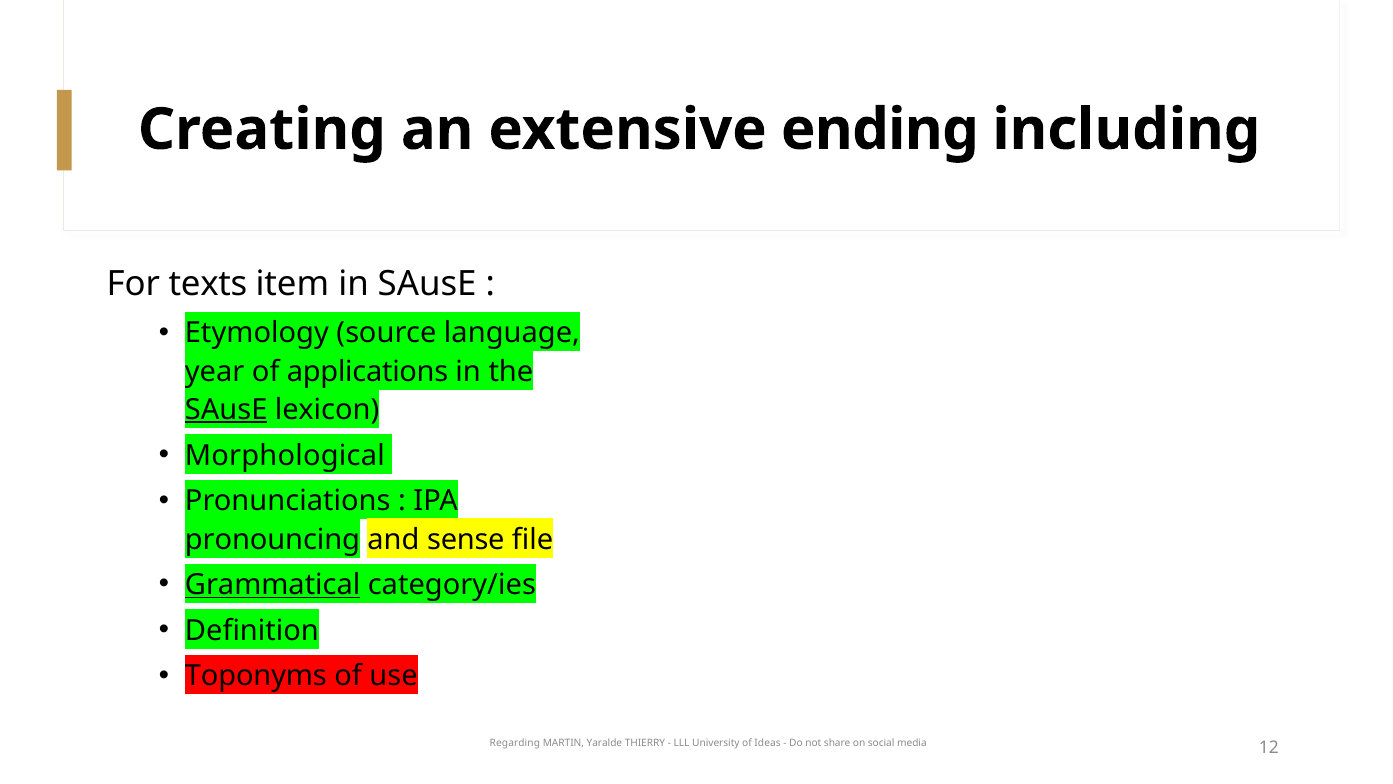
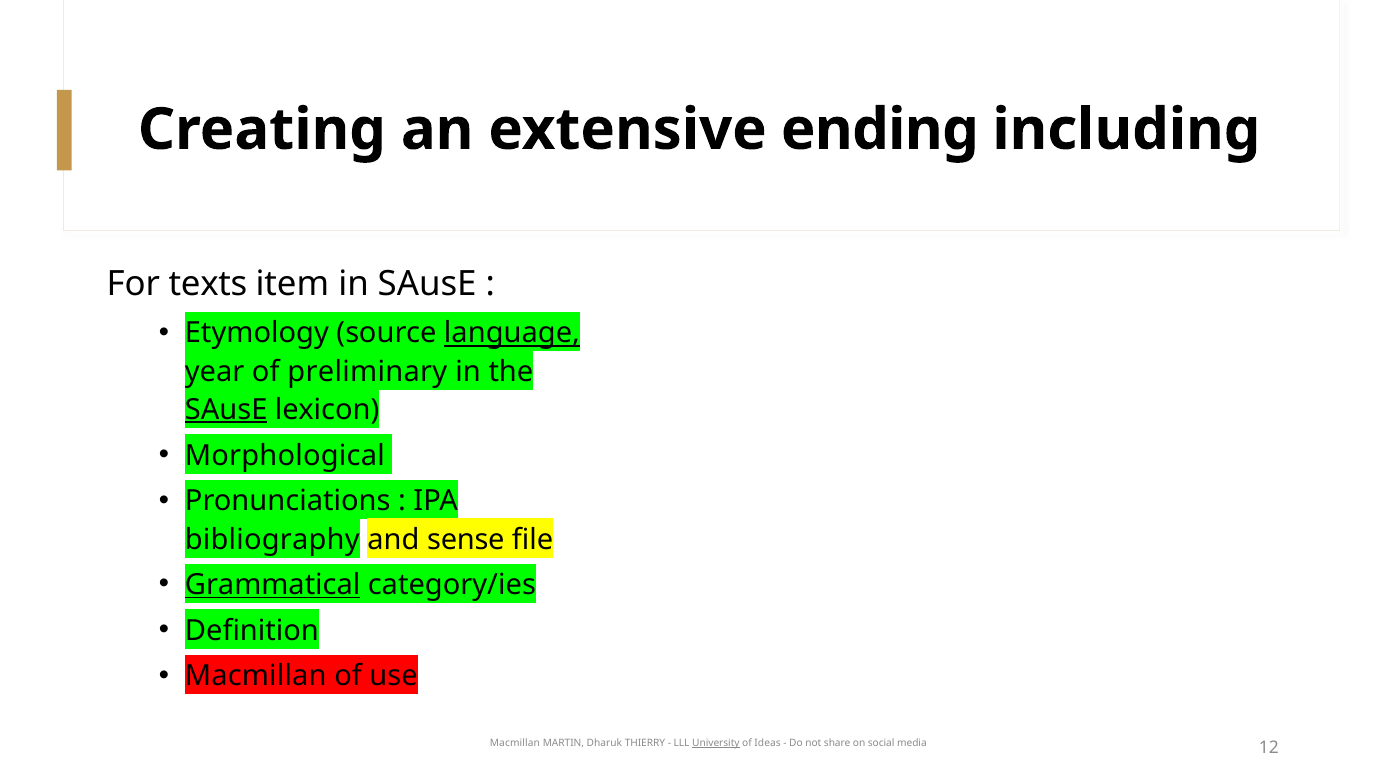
language underline: none -> present
applications: applications -> preliminary
pronouncing: pronouncing -> bibliography
Toponyms at (256, 676): Toponyms -> Macmillan
Regarding at (515, 742): Regarding -> Macmillan
Yaralde: Yaralde -> Dharuk
University underline: none -> present
